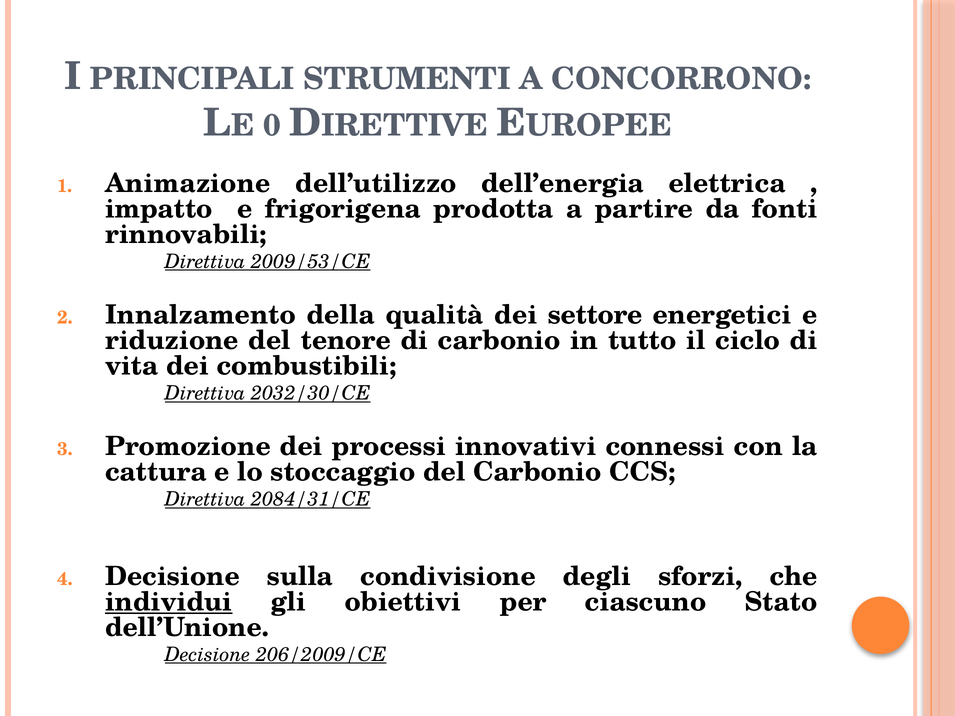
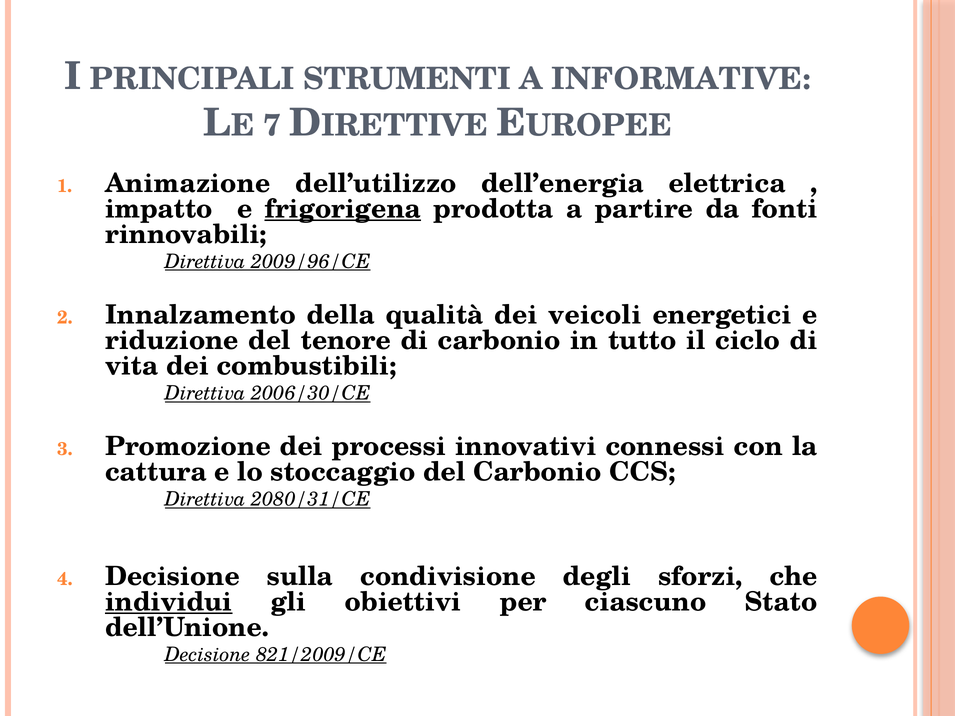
CONCORRONO: CONCORRONO -> INFORMATIVE
0: 0 -> 7
frigorigena underline: none -> present
2009/53/CE: 2009/53/CE -> 2009/96/CE
settore: settore -> veicoli
2032/30/CE: 2032/30/CE -> 2006/30/CE
2084/31/CE: 2084/31/CE -> 2080/31/CE
206/2009/CE: 206/2009/CE -> 821/2009/CE
